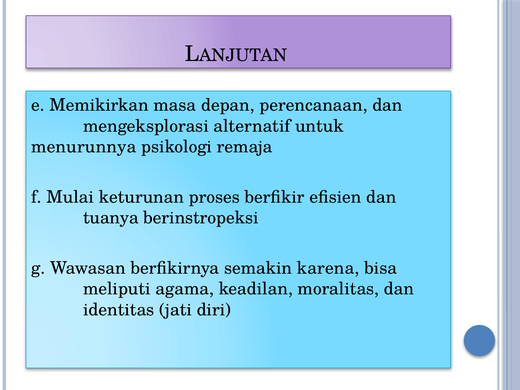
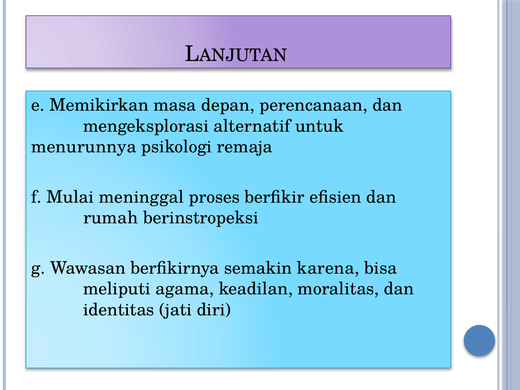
keturunan: keturunan -> meninggal
tuanya: tuanya -> rumah
